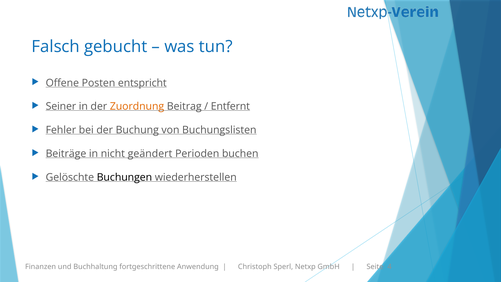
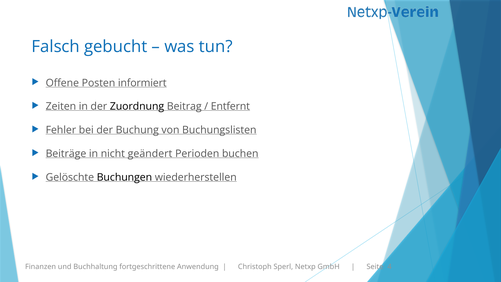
entspricht: entspricht -> informiert
Seiner: Seiner -> Zeiten
Zuordnung colour: orange -> black
